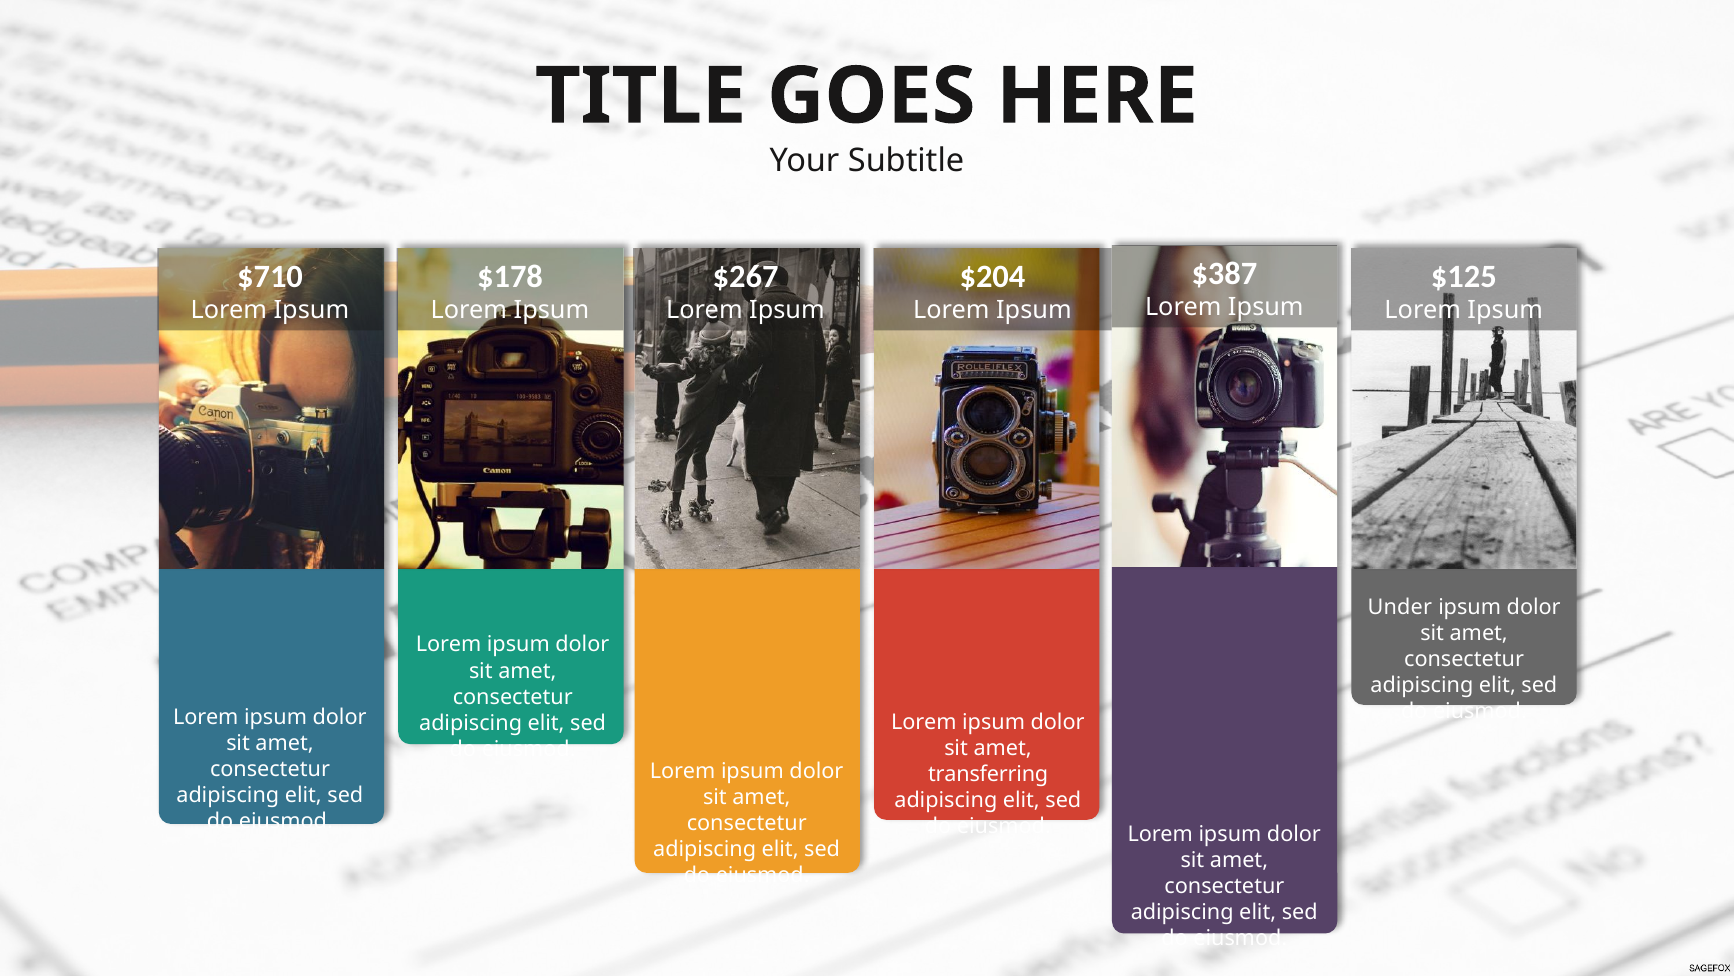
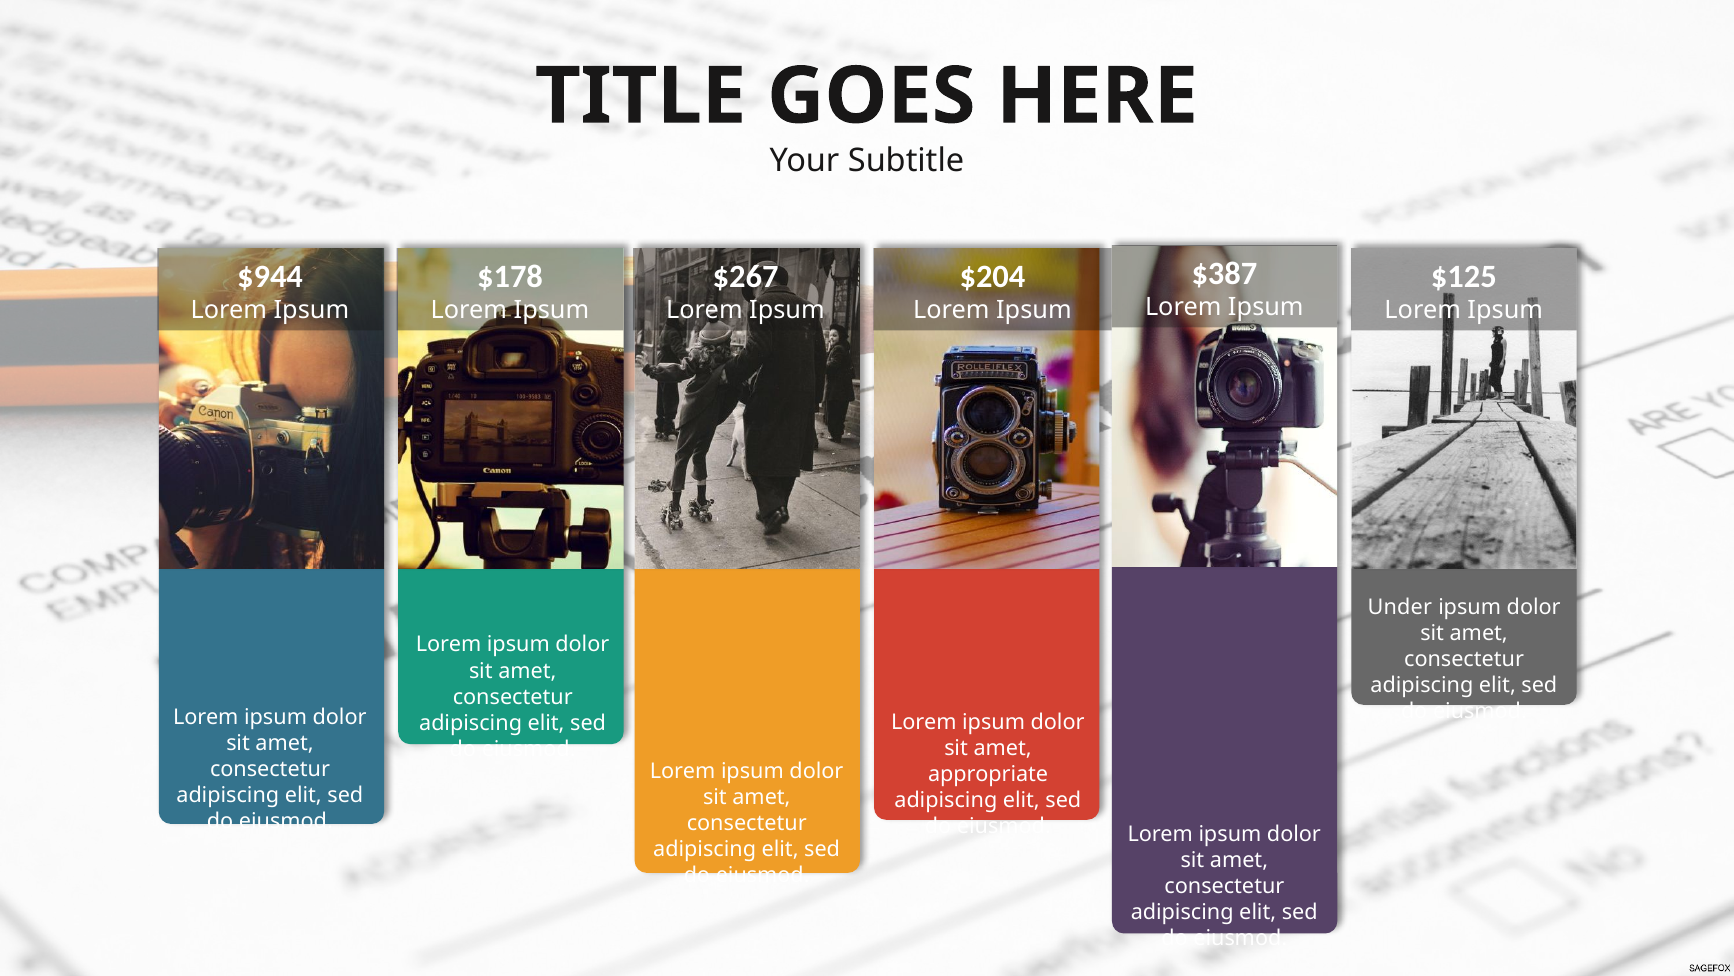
$710: $710 -> $944
transferring: transferring -> appropriate
